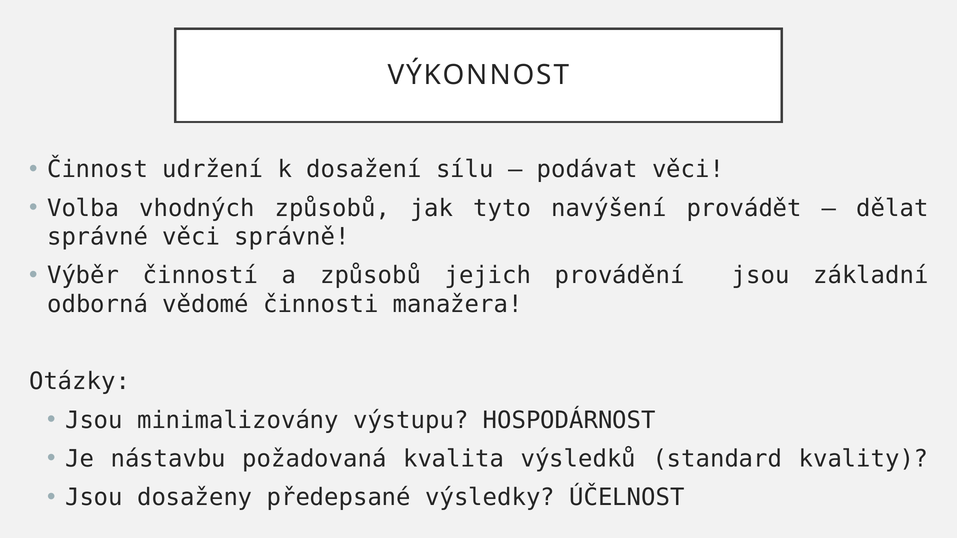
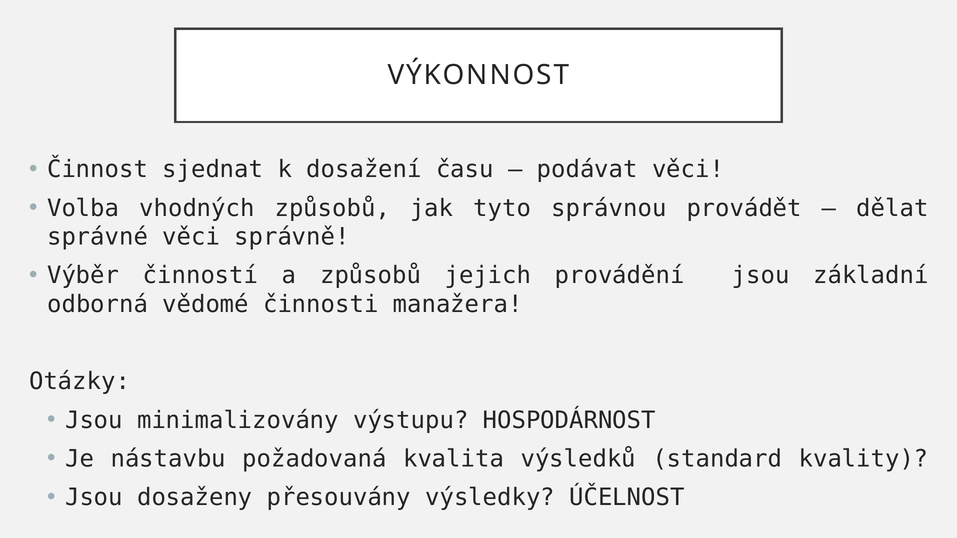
udržení: udržení -> sjednat
sílu: sílu -> času
navýšení: navýšení -> správnou
předepsané: předepsané -> přesouvány
